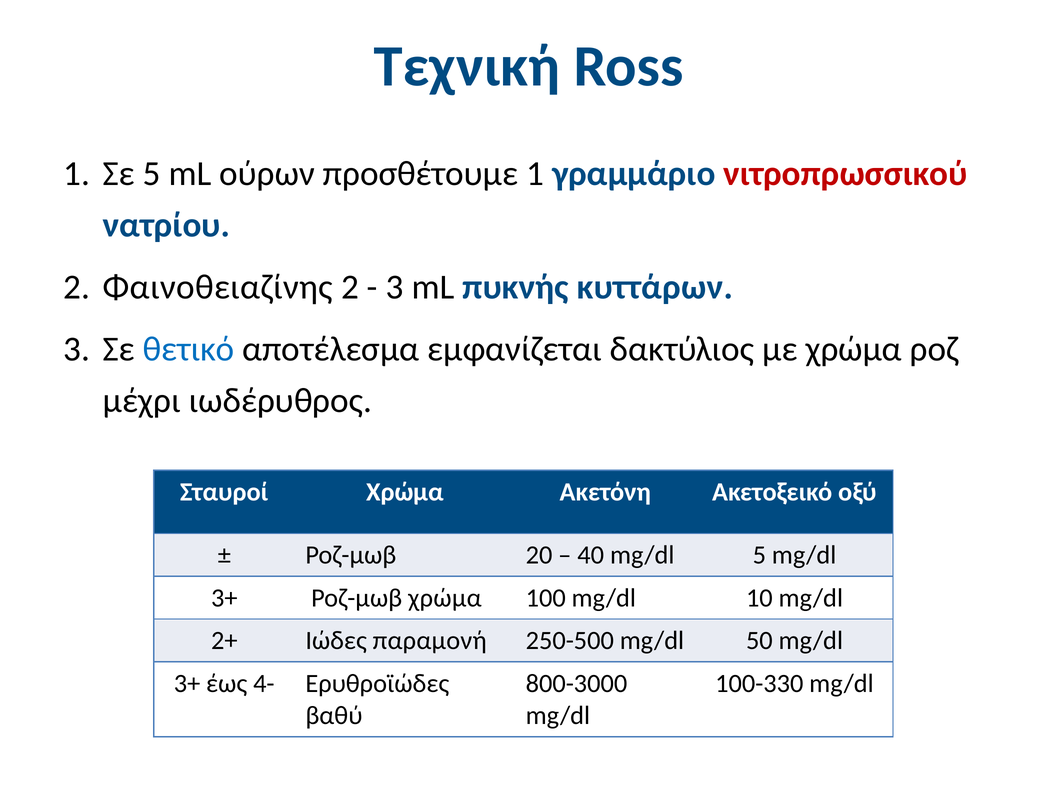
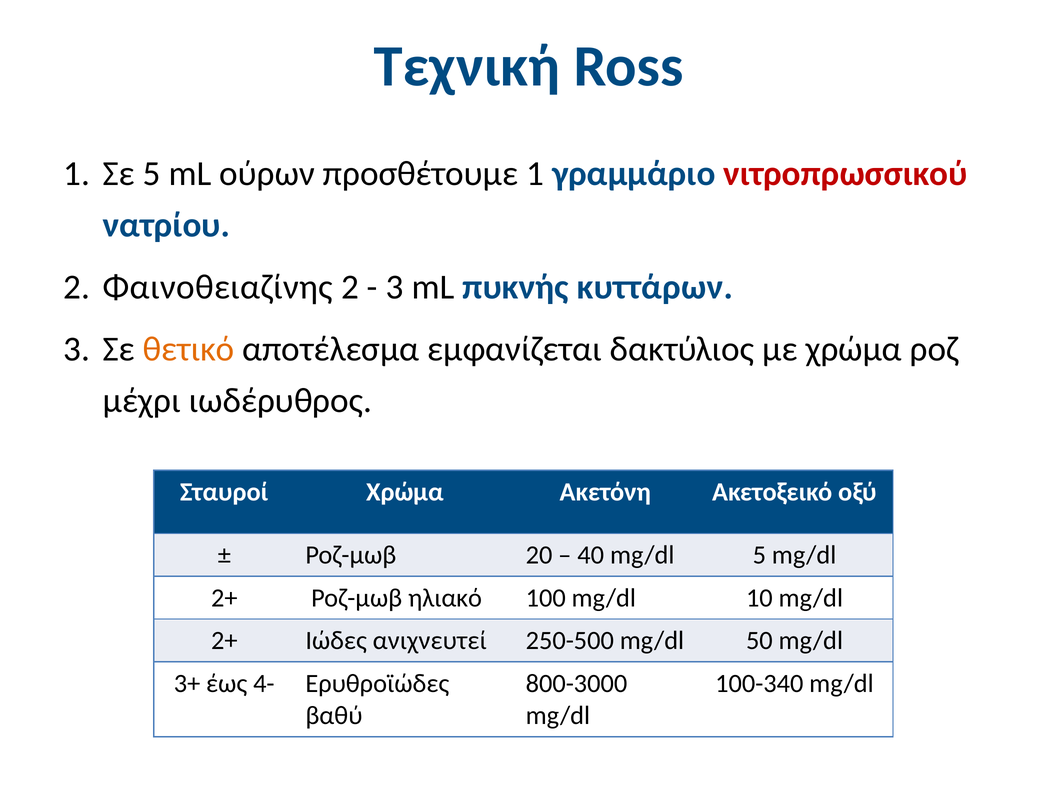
θετικό colour: blue -> orange
3+ at (224, 598): 3+ -> 2+
Ροζ-μωβ χρώμα: χρώμα -> ηλιακό
παραμονή: παραμονή -> ανιχνευτεί
100-330: 100-330 -> 100-340
